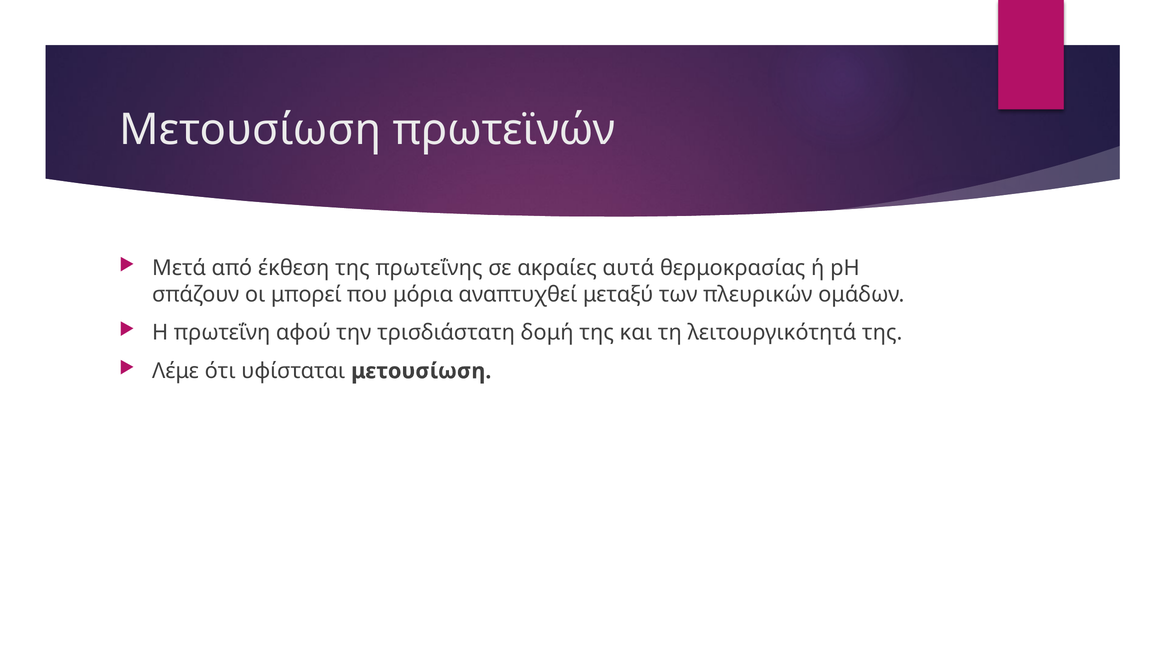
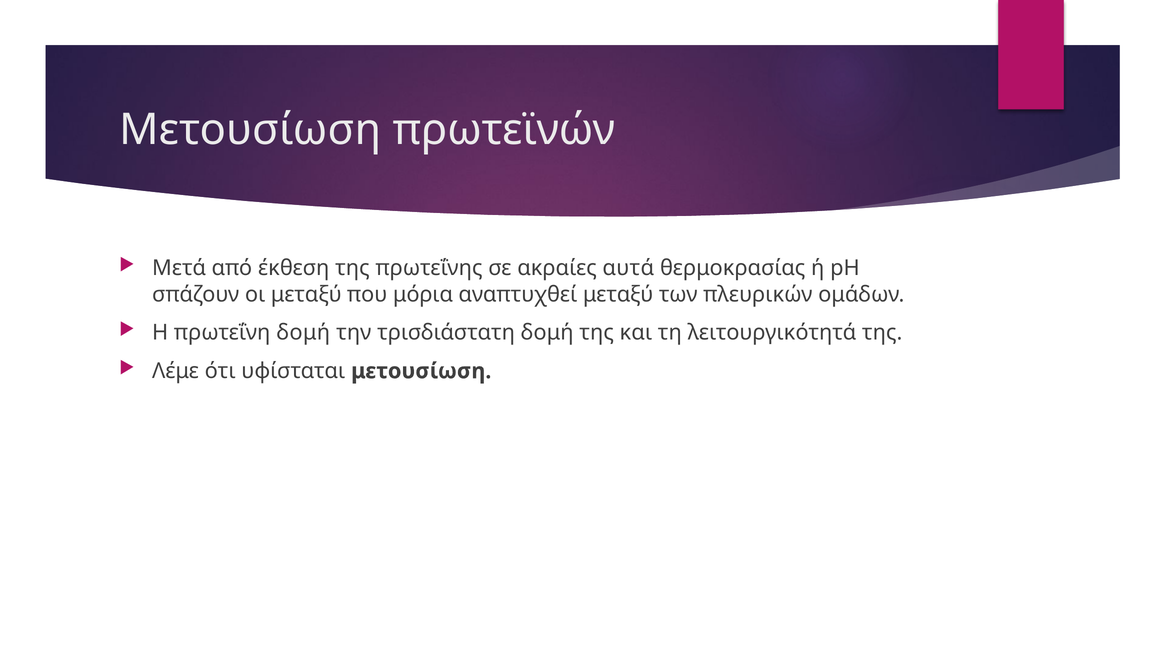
οι μπορεί: μπορεί -> μεταξύ
πρωτεΐνη αφού: αφού -> δομή
